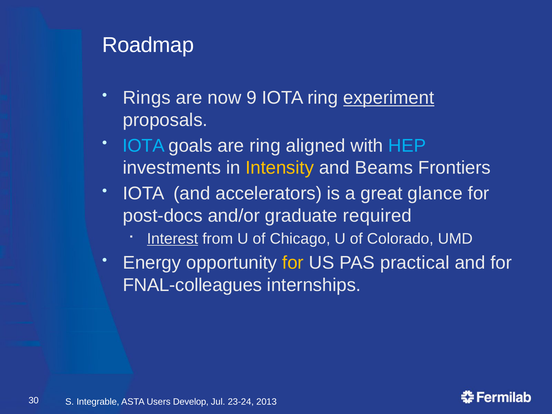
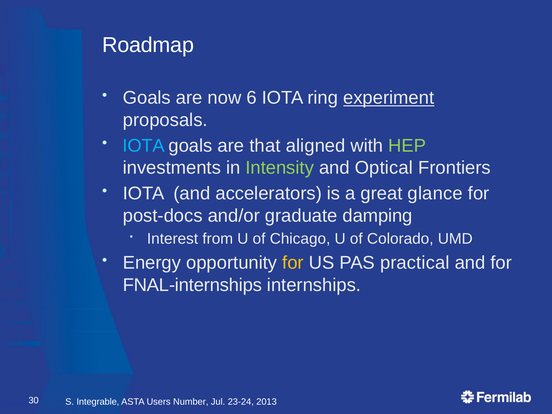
Rings at (147, 98): Rings -> Goals
9: 9 -> 6
are ring: ring -> that
HEP colour: light blue -> light green
Intensity colour: yellow -> light green
Beams: Beams -> Optical
required: required -> damping
Interest underline: present -> none
FNAL-colleagues: FNAL-colleagues -> FNAL-internships
Develop: Develop -> Number
